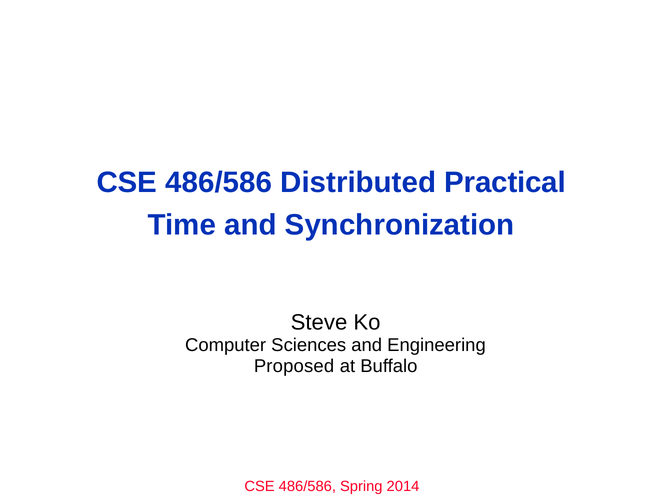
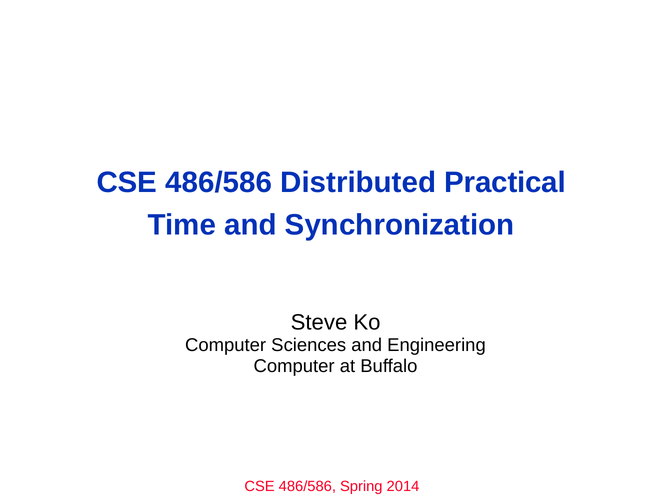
Proposed at (294, 366): Proposed -> Computer
